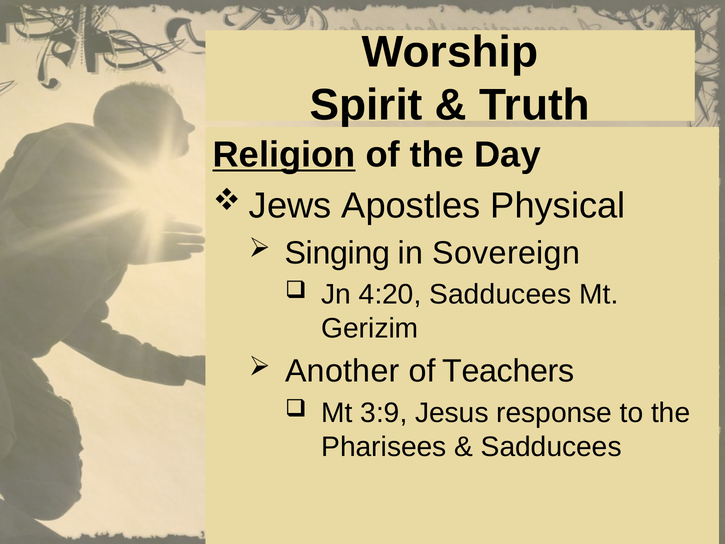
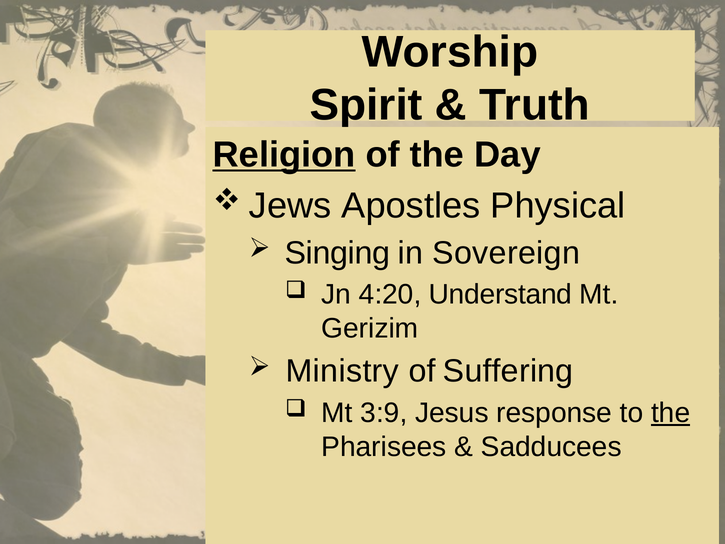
4:20 Sadducees: Sadducees -> Understand
Another: Another -> Ministry
Teachers: Teachers -> Suffering
the at (671, 413) underline: none -> present
